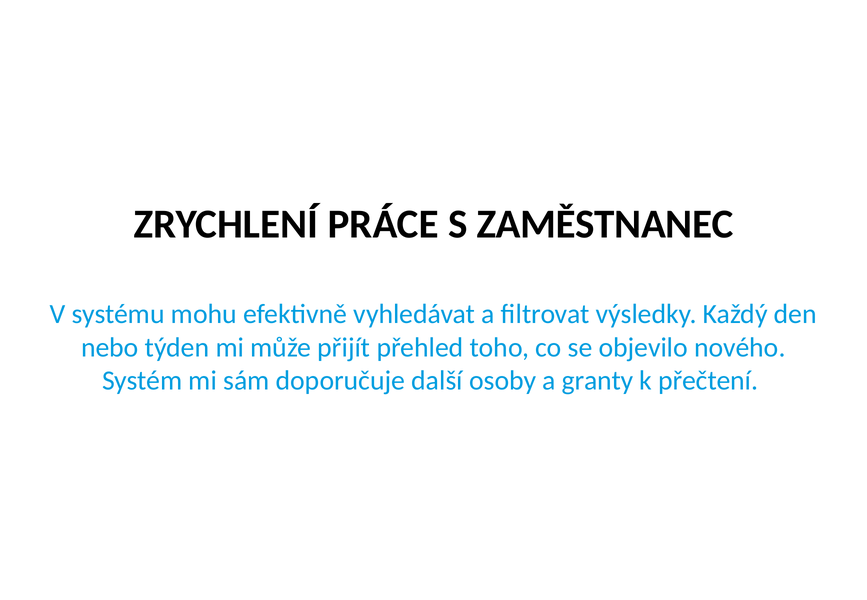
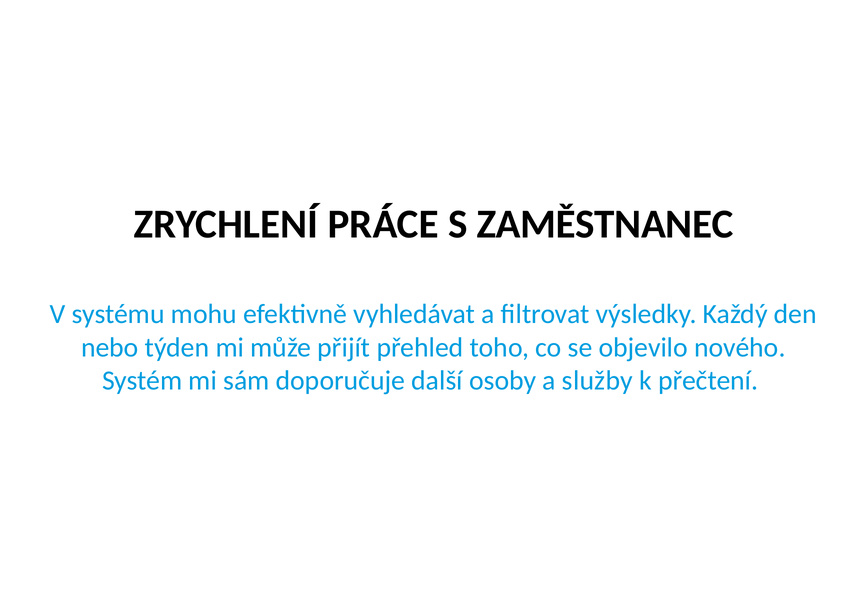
granty: granty -> služby
